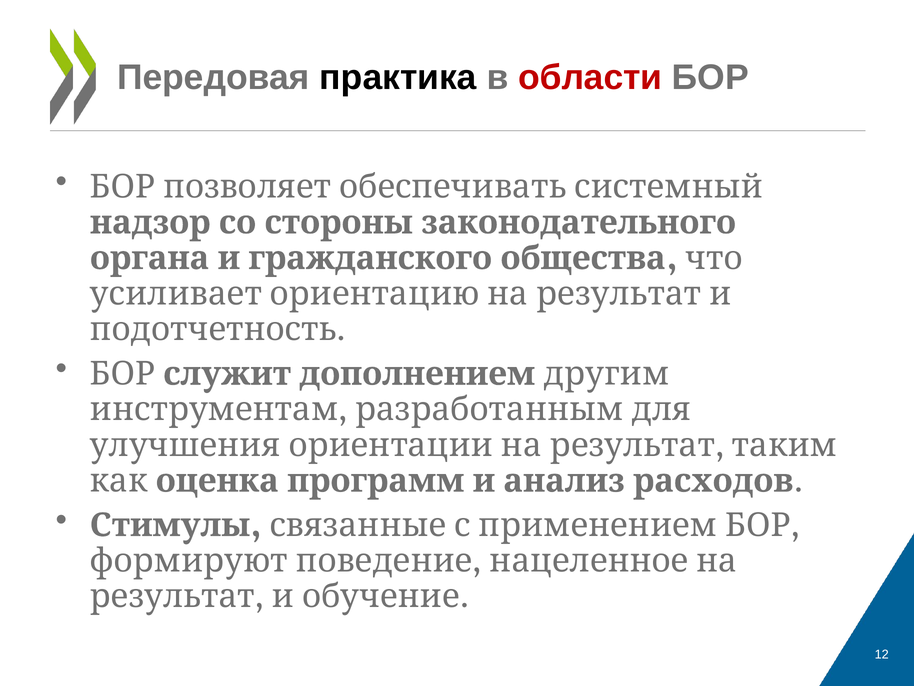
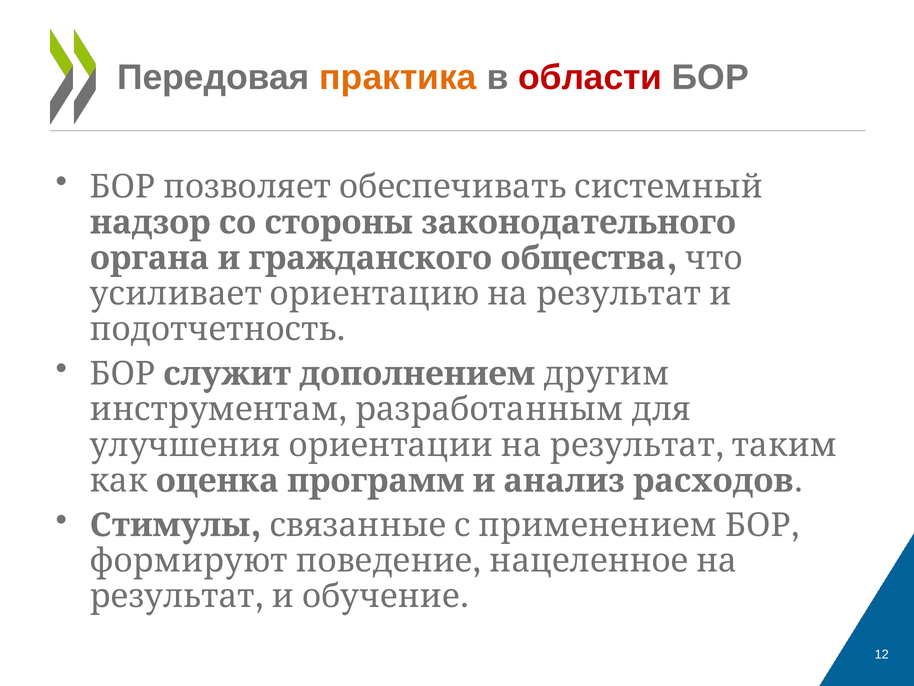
практика colour: black -> orange
